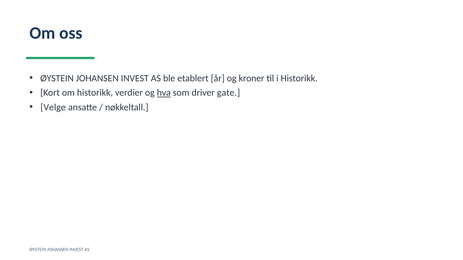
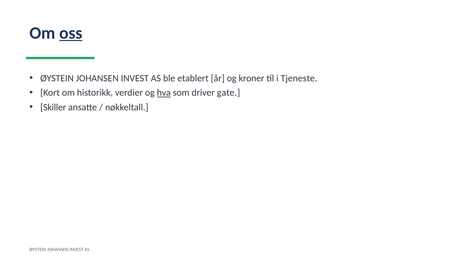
oss underline: none -> present
i Historikk: Historikk -> Tjeneste
Velge: Velge -> Skiller
